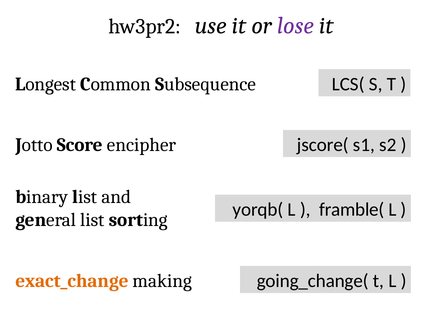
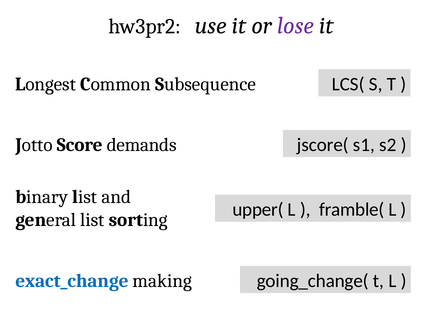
encipher: encipher -> demands
yorqb(: yorqb( -> upper(
exact_change colour: orange -> blue
